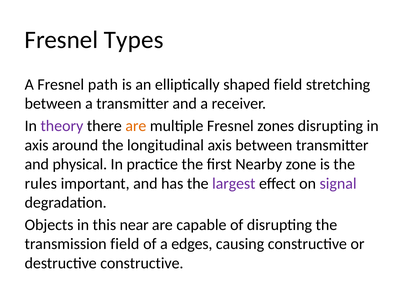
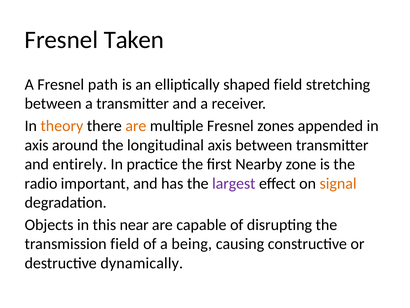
Types: Types -> Taken
theory colour: purple -> orange
zones disrupting: disrupting -> appended
physical: physical -> entirely
rules: rules -> radio
signal colour: purple -> orange
edges: edges -> being
destructive constructive: constructive -> dynamically
